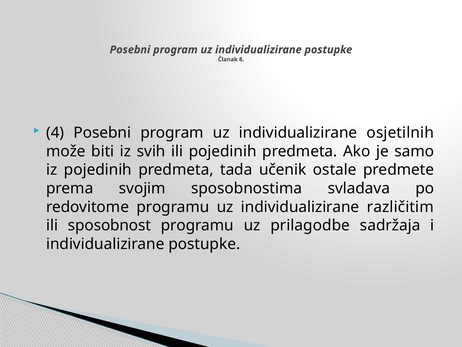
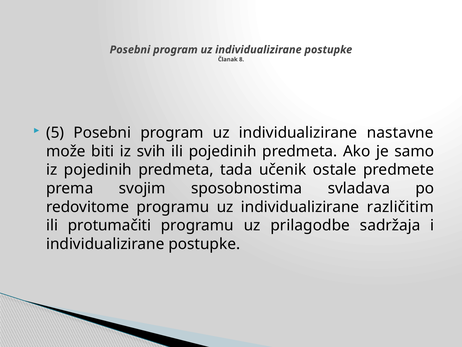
4: 4 -> 5
osjetilnih: osjetilnih -> nastavne
sposobnost: sposobnost -> protumačiti
